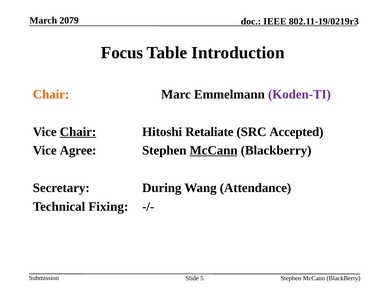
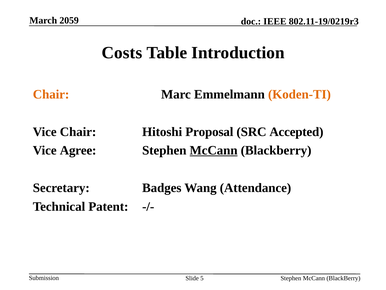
2079: 2079 -> 2059
Focus: Focus -> Costs
Koden-TI colour: purple -> orange
Chair at (78, 132) underline: present -> none
Retaliate: Retaliate -> Proposal
During: During -> Badges
Fixing: Fixing -> Patent
